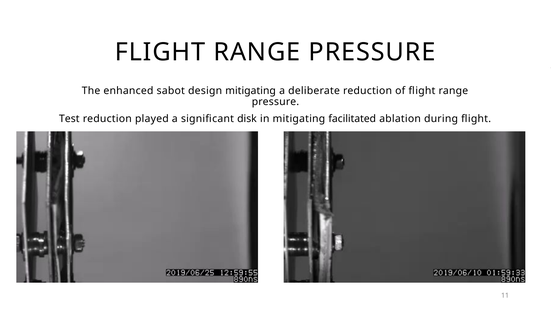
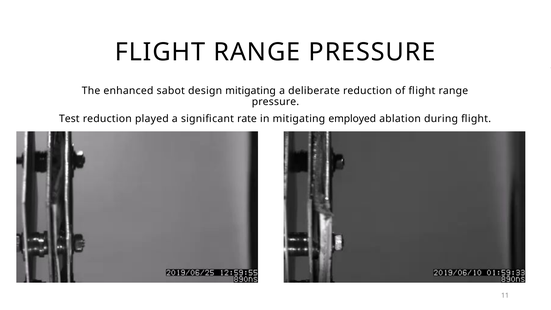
disk: disk -> rate
facilitated: facilitated -> employed
